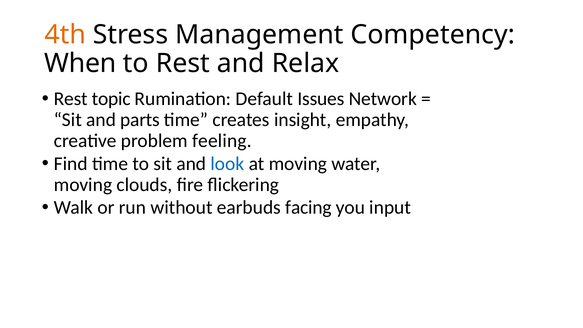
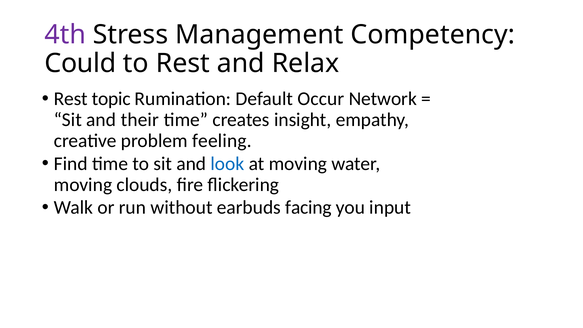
4th colour: orange -> purple
When: When -> Could
Issues: Issues -> Occur
parts: parts -> their
